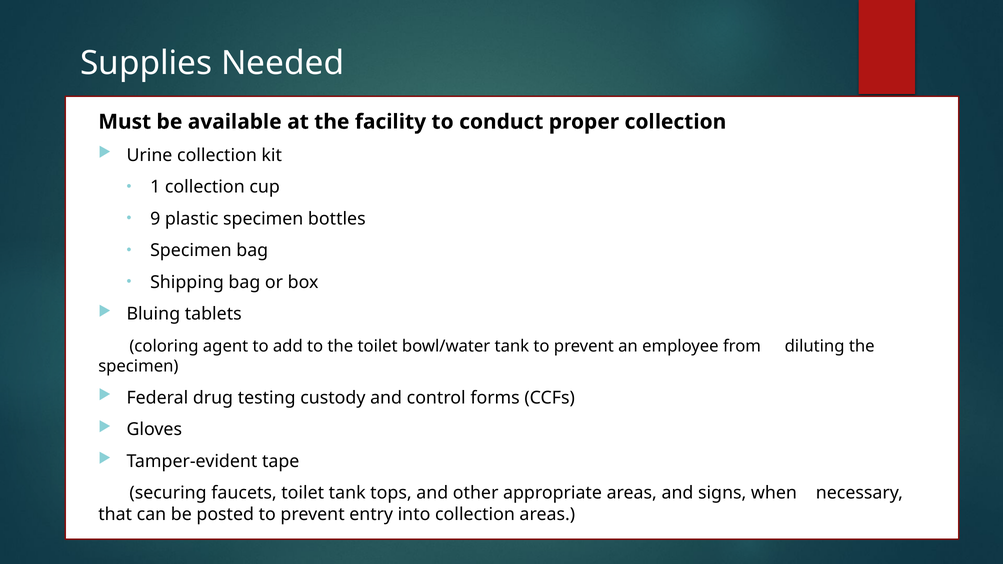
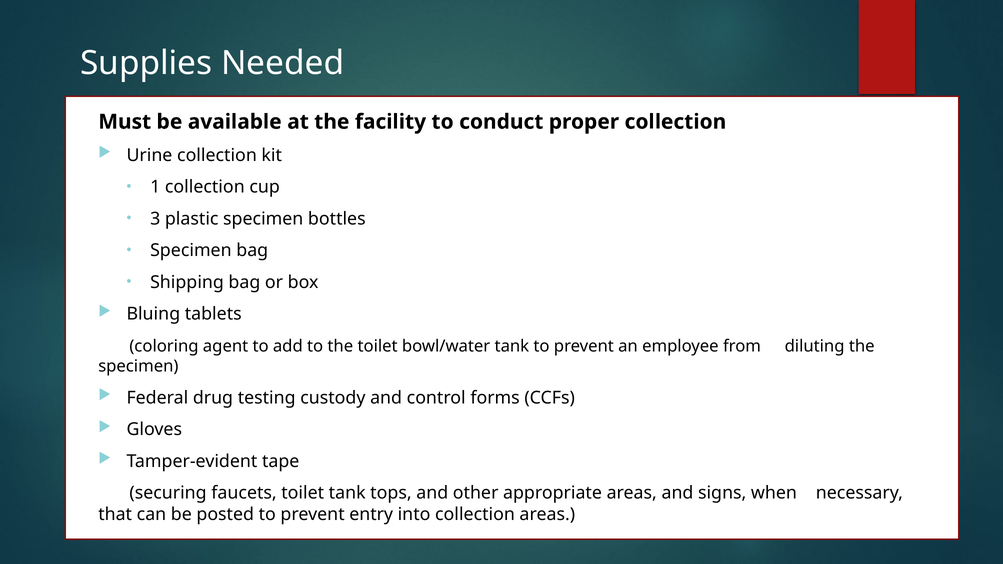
9: 9 -> 3
